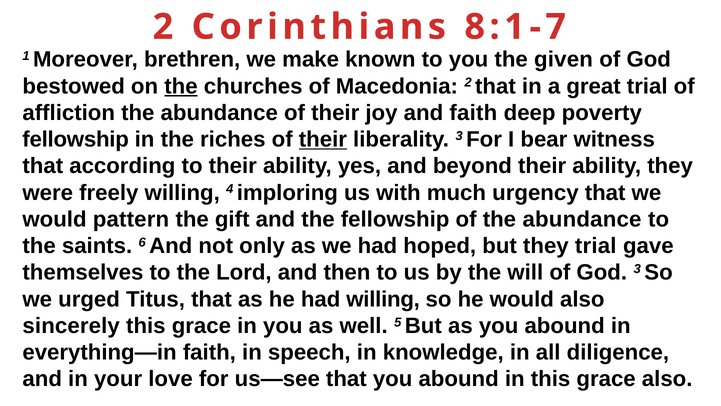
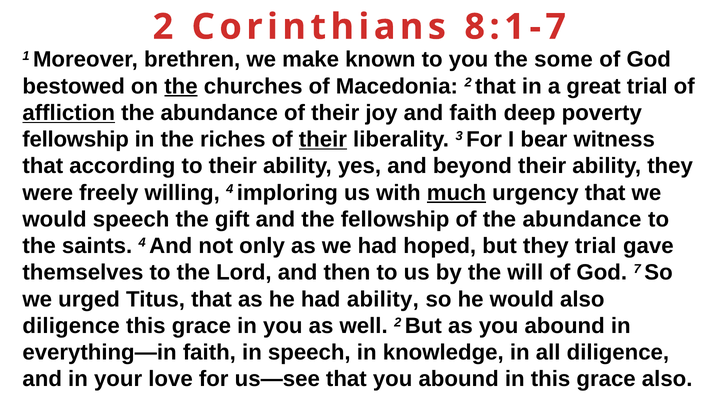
given: given -> some
affliction underline: none -> present
much underline: none -> present
would pattern: pattern -> speech
saints 6: 6 -> 4
God 3: 3 -> 7
had willing: willing -> ability
sincerely at (71, 326): sincerely -> diligence
well 5: 5 -> 2
